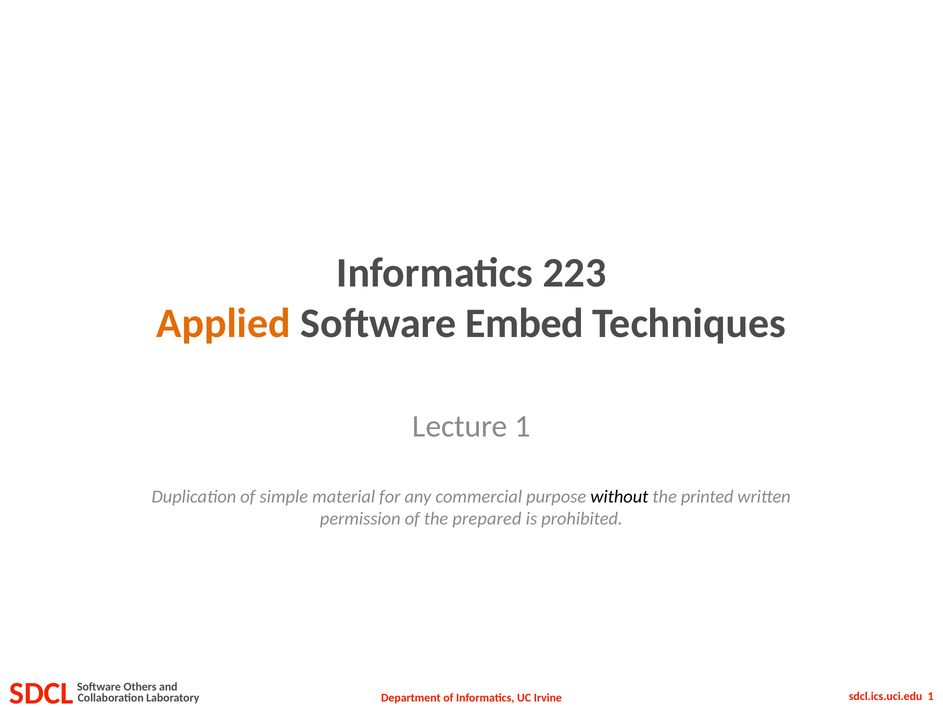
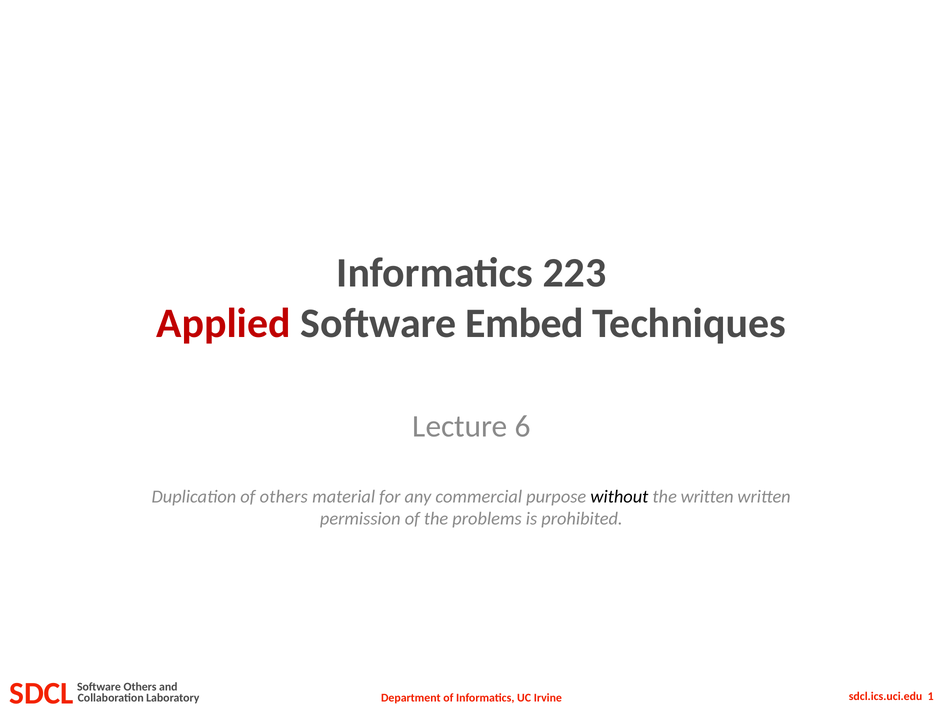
Applied colour: orange -> red
Lecture 1: 1 -> 6
of simple: simple -> others
the printed: printed -> written
prepared: prepared -> problems
